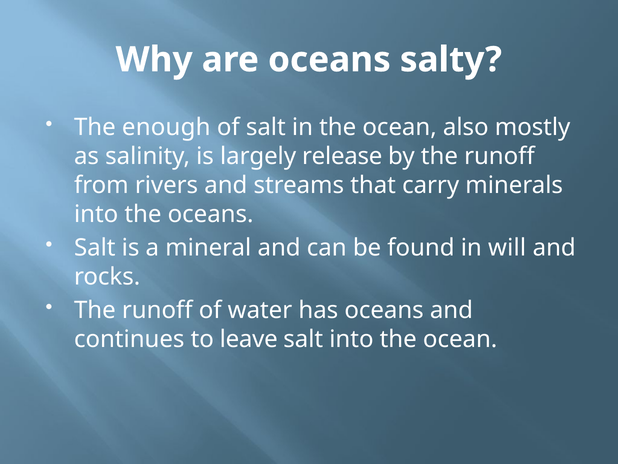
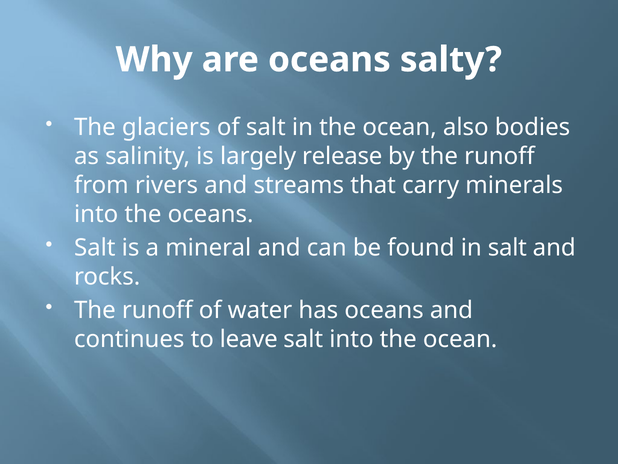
enough: enough -> glaciers
mostly: mostly -> bodies
in will: will -> salt
